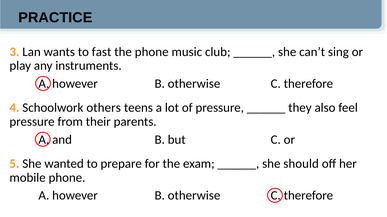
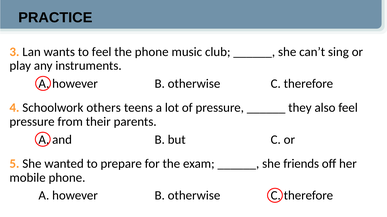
to fast: fast -> feel
should: should -> friends
